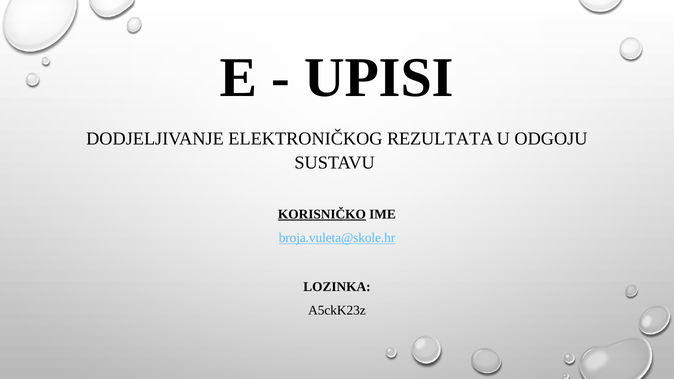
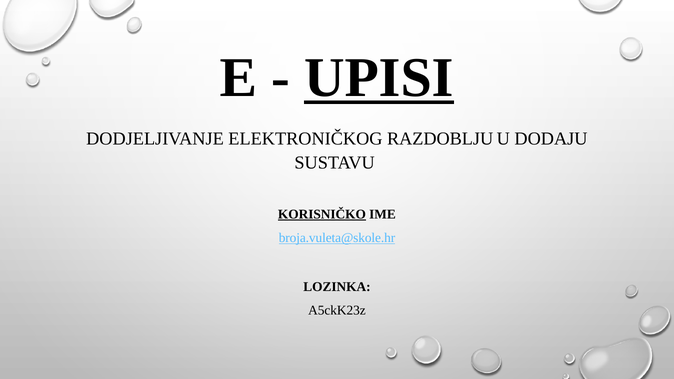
UPISI underline: none -> present
REZULTATA: REZULTATA -> RAZDOBLJU
ODGOJU: ODGOJU -> DODAJU
